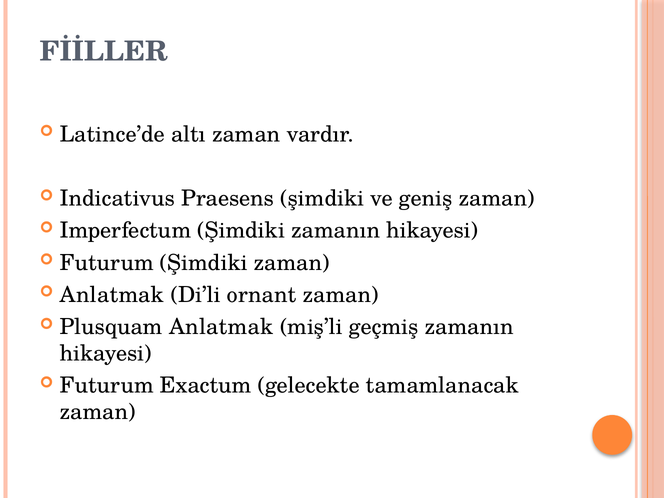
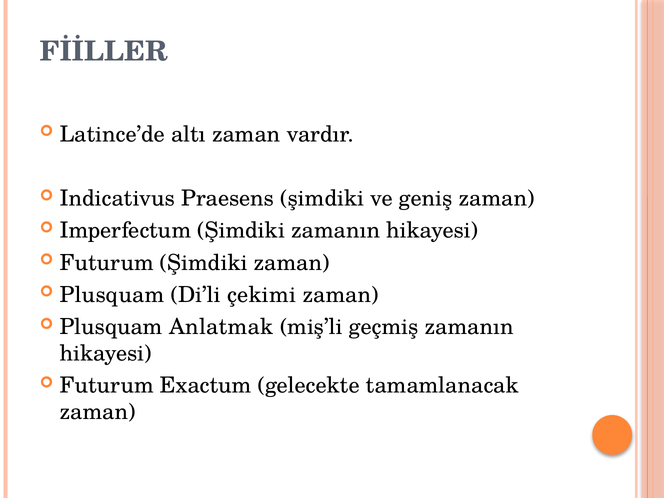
Anlatmak at (112, 295): Anlatmak -> Plusquam
ornant: ornant -> çekimi
